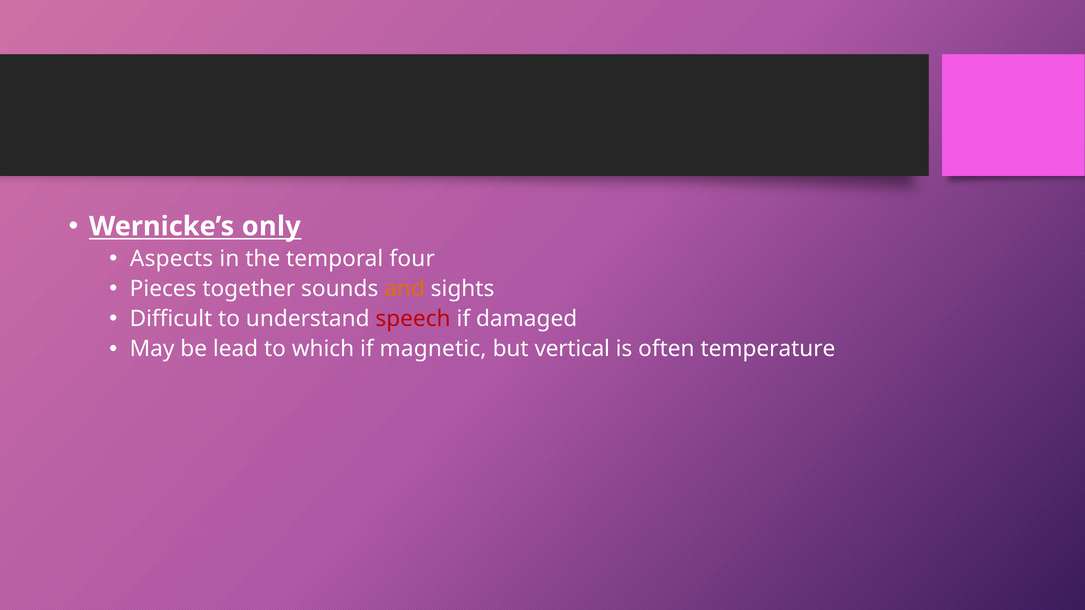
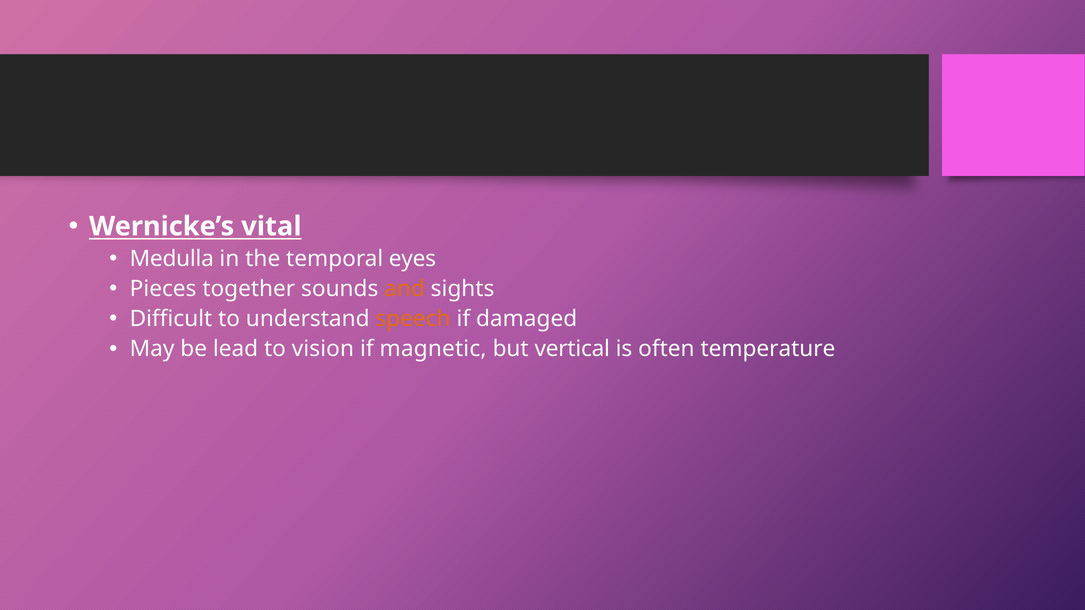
only: only -> vital
Aspects: Aspects -> Medulla
four: four -> eyes
speech colour: red -> orange
which: which -> vision
